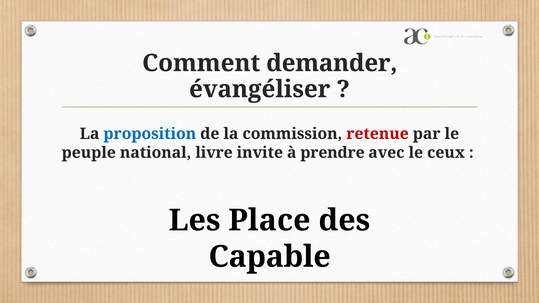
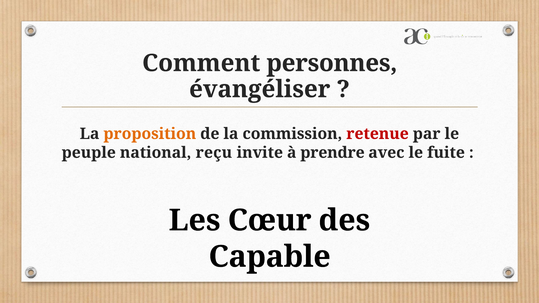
demander: demander -> personnes
proposition colour: blue -> orange
livre: livre -> reçu
ceux: ceux -> fuite
Place: Place -> Cœur
